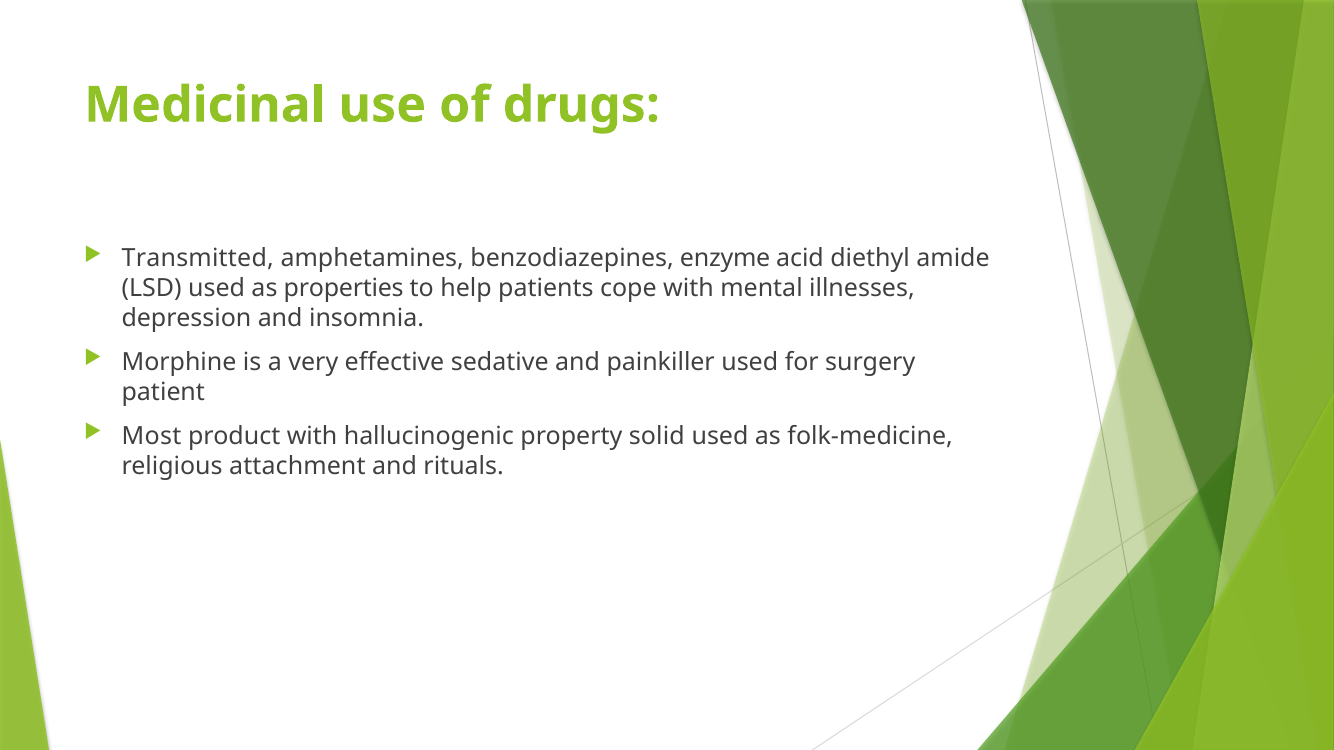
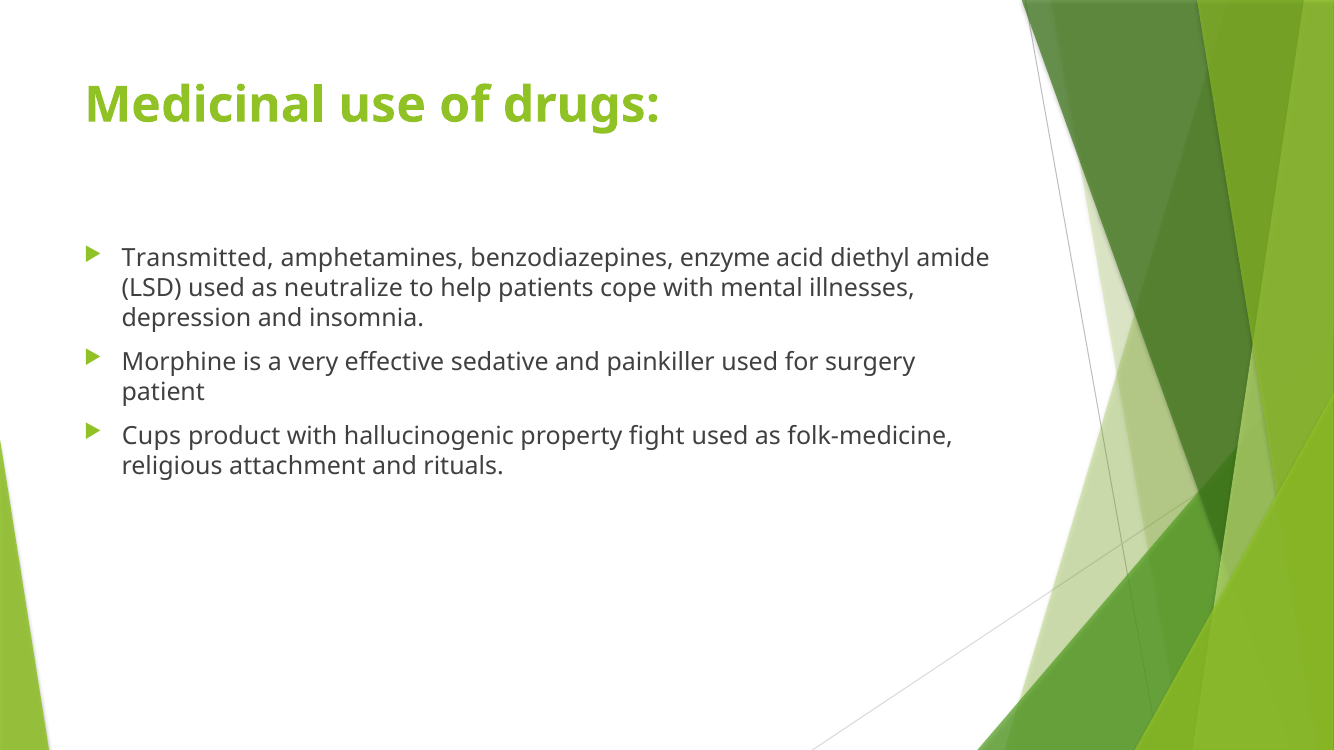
properties: properties -> neutralize
Most: Most -> Cups
solid: solid -> fight
